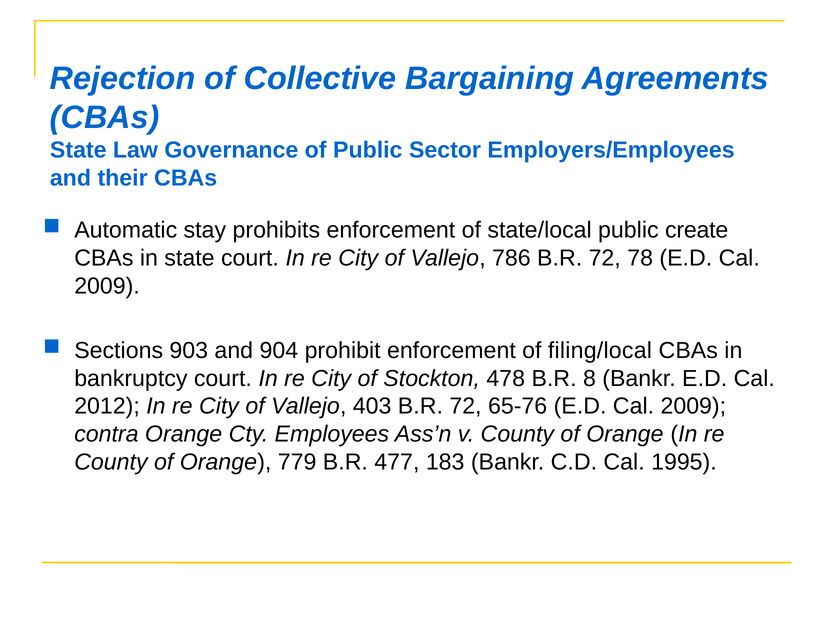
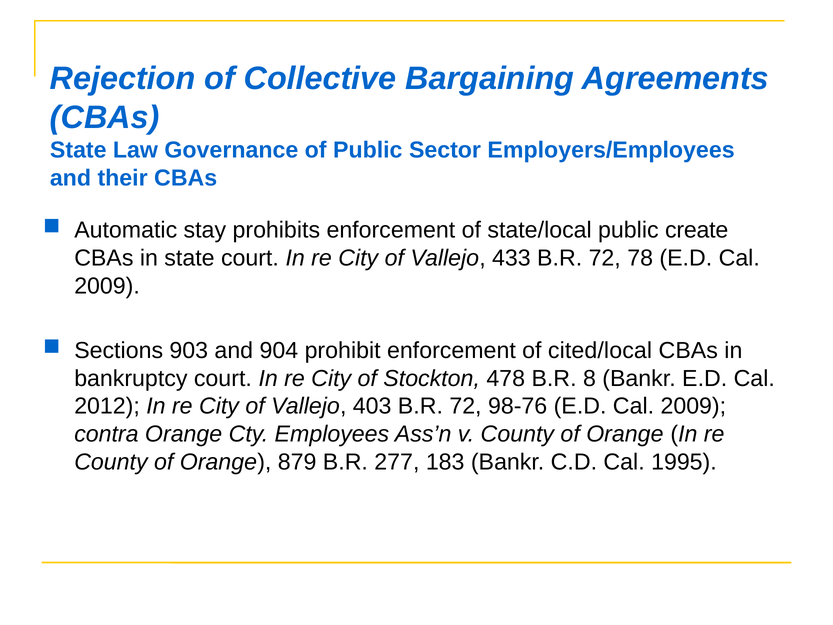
786: 786 -> 433
filing/local: filing/local -> cited/local
65-76: 65-76 -> 98-76
779: 779 -> 879
477: 477 -> 277
